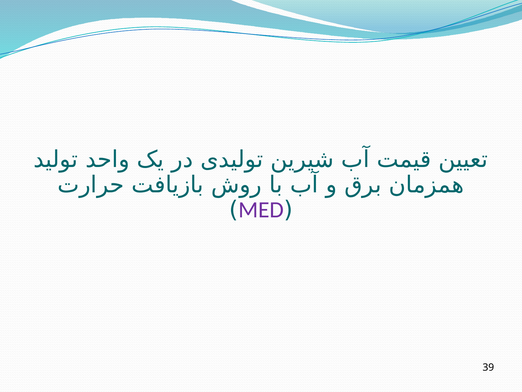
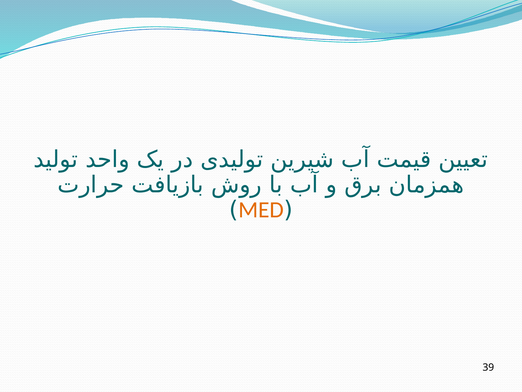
MED colour: purple -> orange
